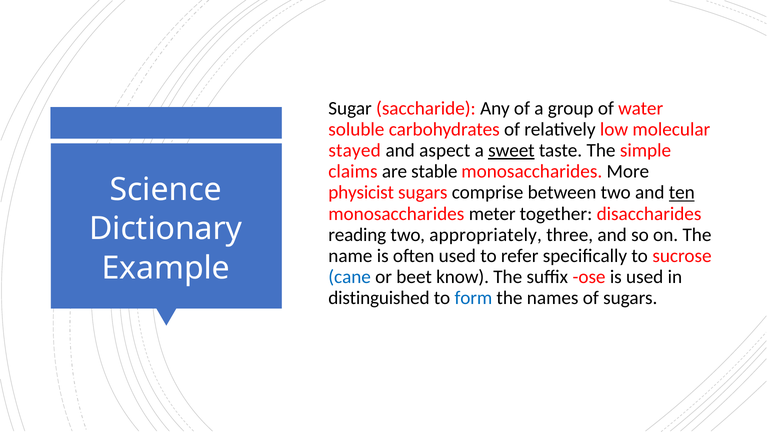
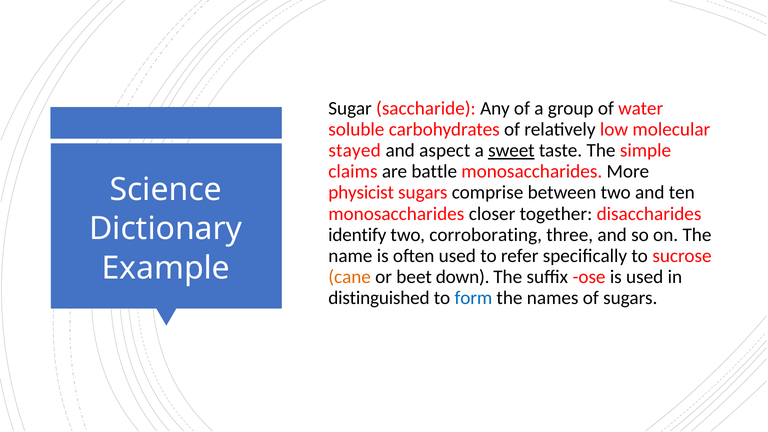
stable: stable -> battle
ten underline: present -> none
meter: meter -> closer
reading: reading -> identify
appropriately: appropriately -> corroborating
cane colour: blue -> orange
know: know -> down
